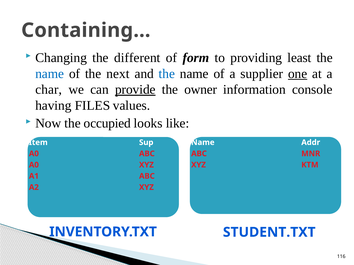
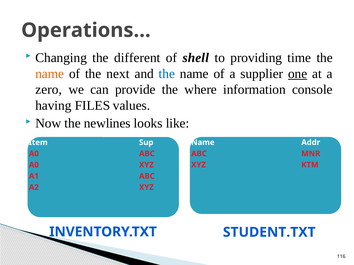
Containing…: Containing… -> Operations…
form: form -> shell
least: least -> time
name at (50, 74) colour: blue -> orange
char: char -> zero
provide underline: present -> none
owner: owner -> where
occupied: occupied -> newlines
